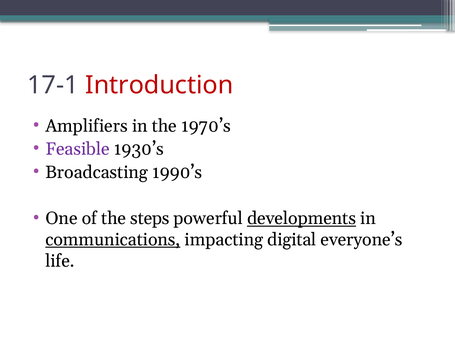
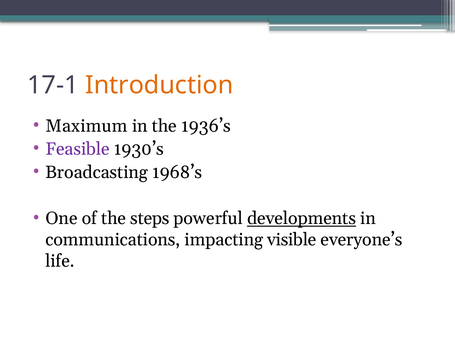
Introduction colour: red -> orange
Amplifiers: Amplifiers -> Maximum
1970’s: 1970’s -> 1936’s
1990’s: 1990’s -> 1968’s
communications underline: present -> none
digital: digital -> visible
